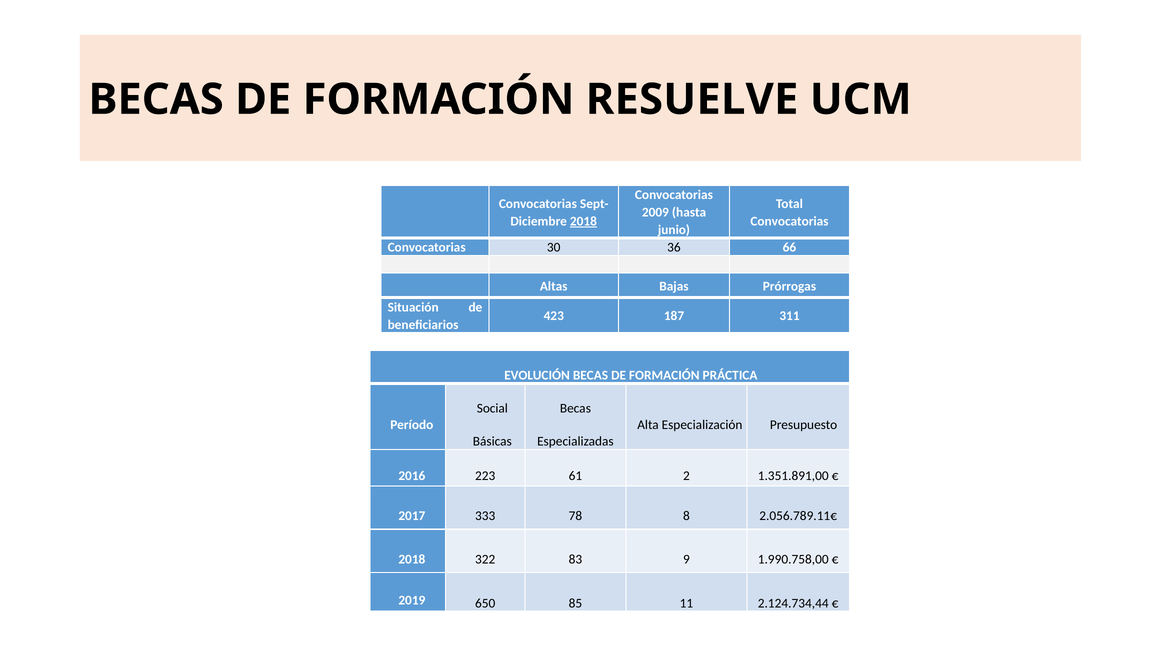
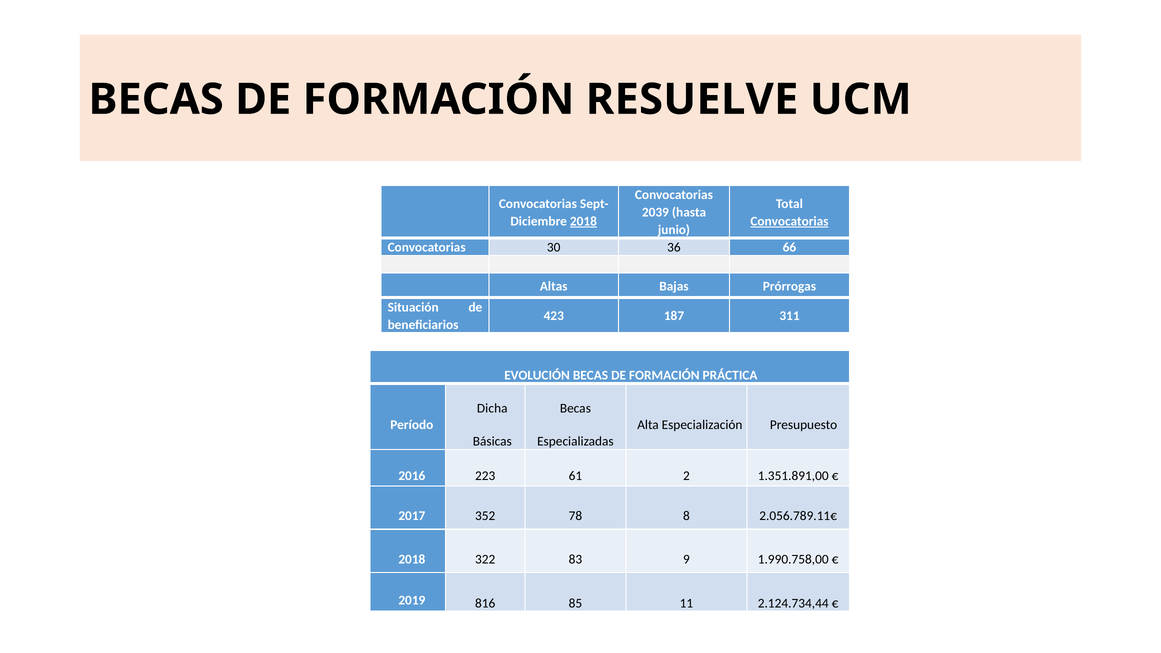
2009: 2009 -> 2039
Convocatorias at (789, 221) underline: none -> present
Social: Social -> Dicha
333: 333 -> 352
650: 650 -> 816
